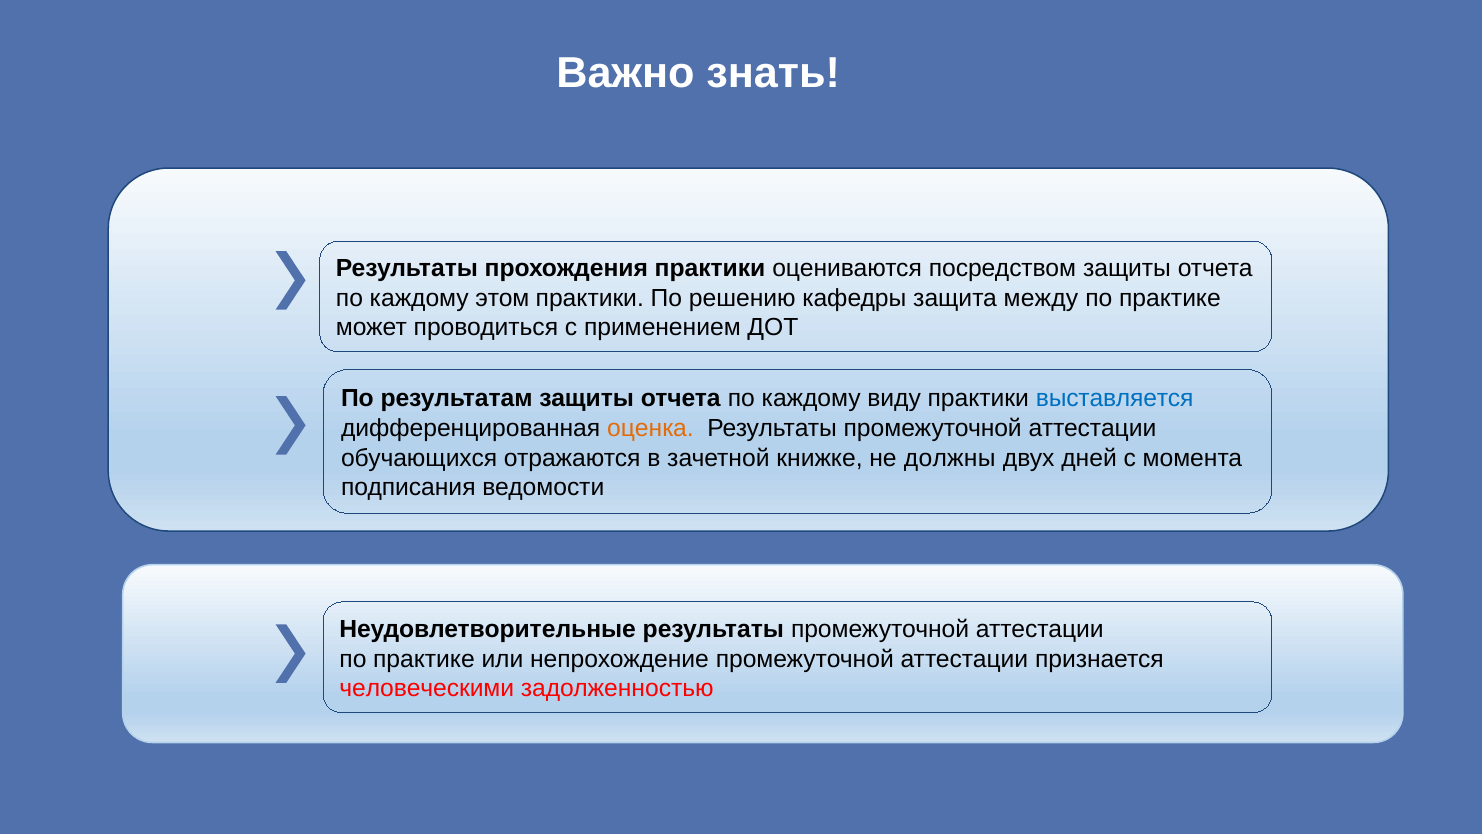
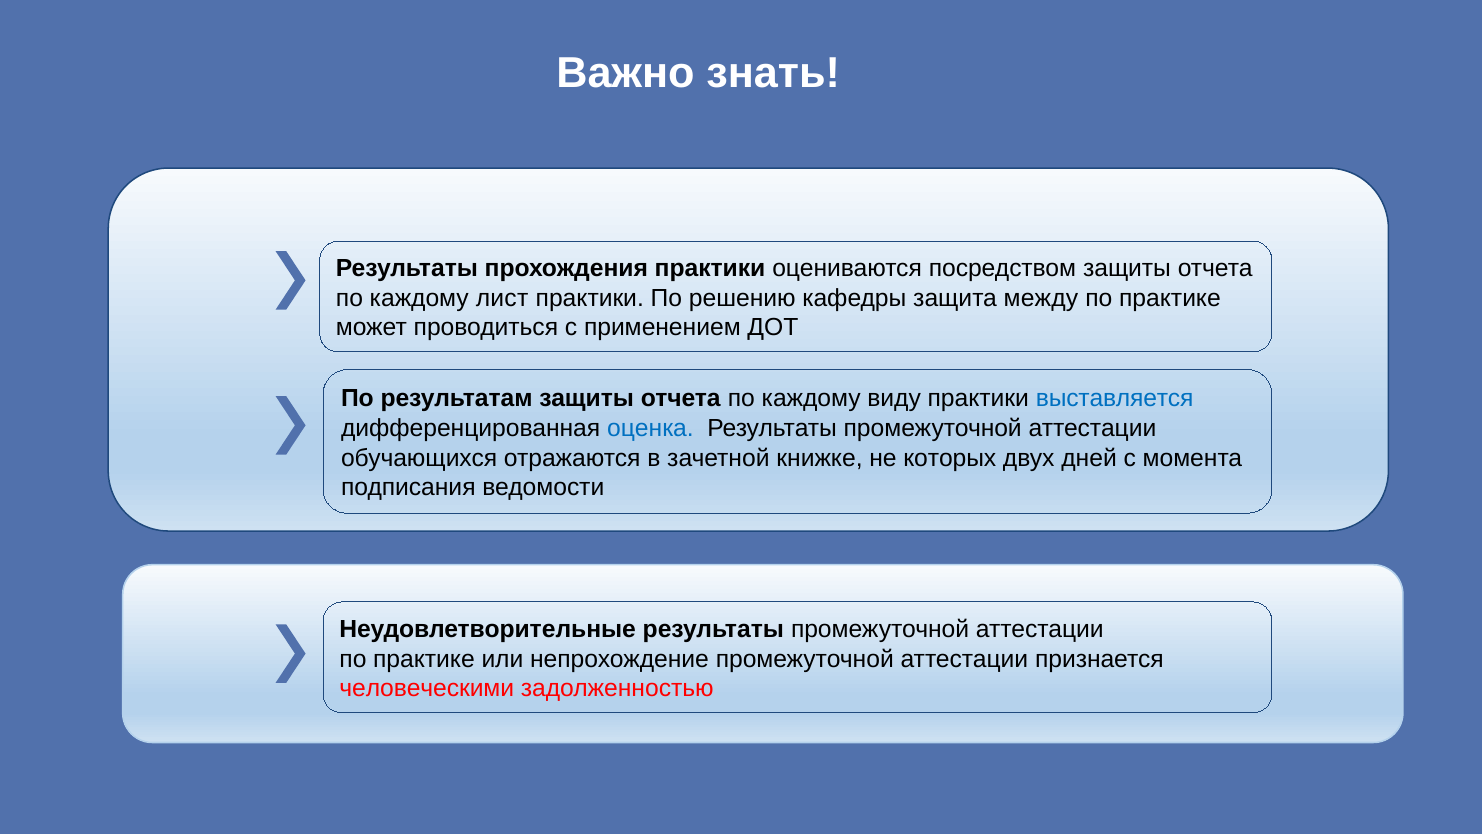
этом: этом -> лист
оценка colour: orange -> blue
должны: должны -> которых
